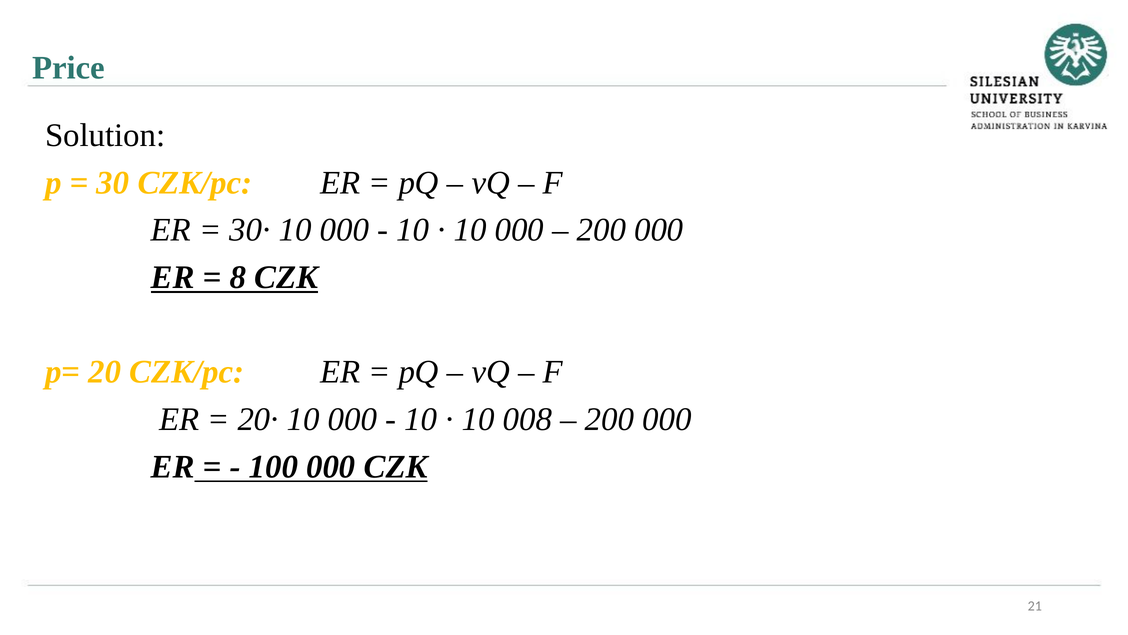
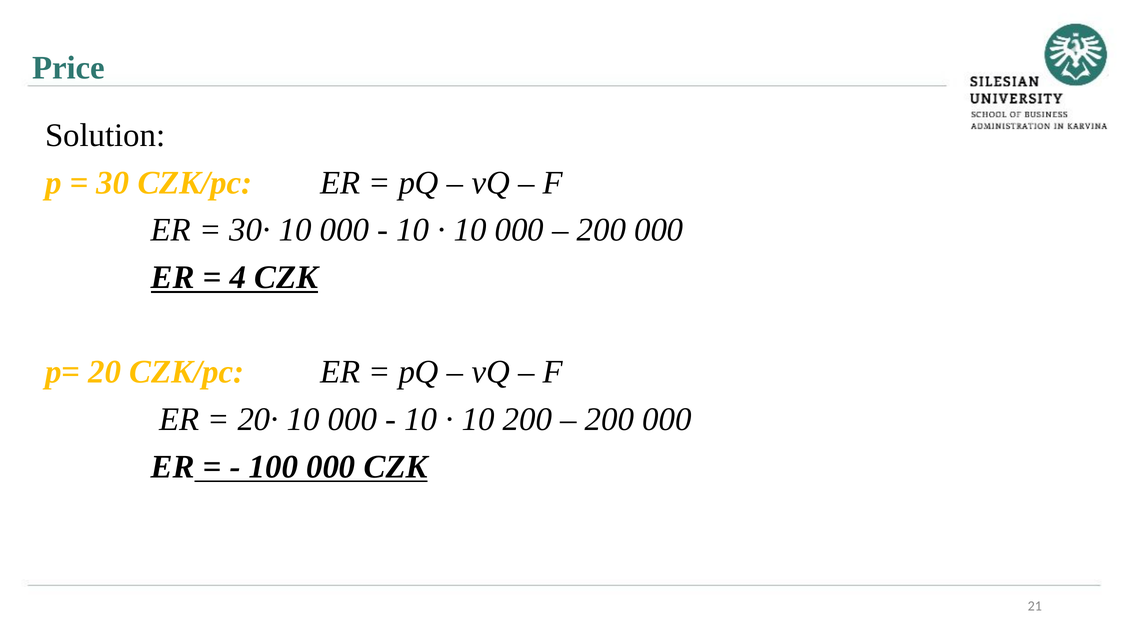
8: 8 -> 4
10 008: 008 -> 200
